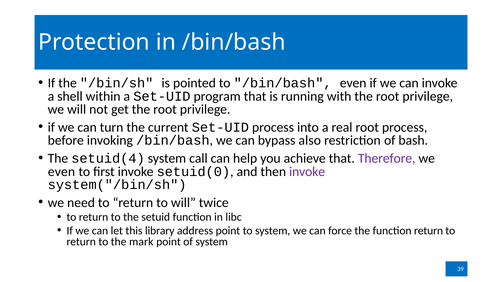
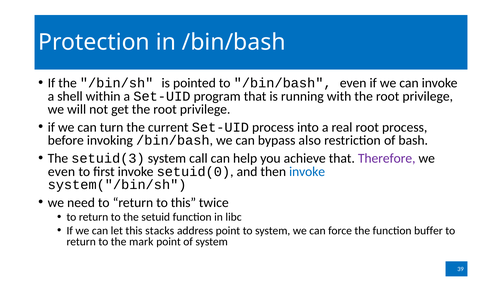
setuid(4: setuid(4 -> setuid(3
invoke at (307, 172) colour: purple -> blue
to will: will -> this
library: library -> stacks
function return: return -> buffer
